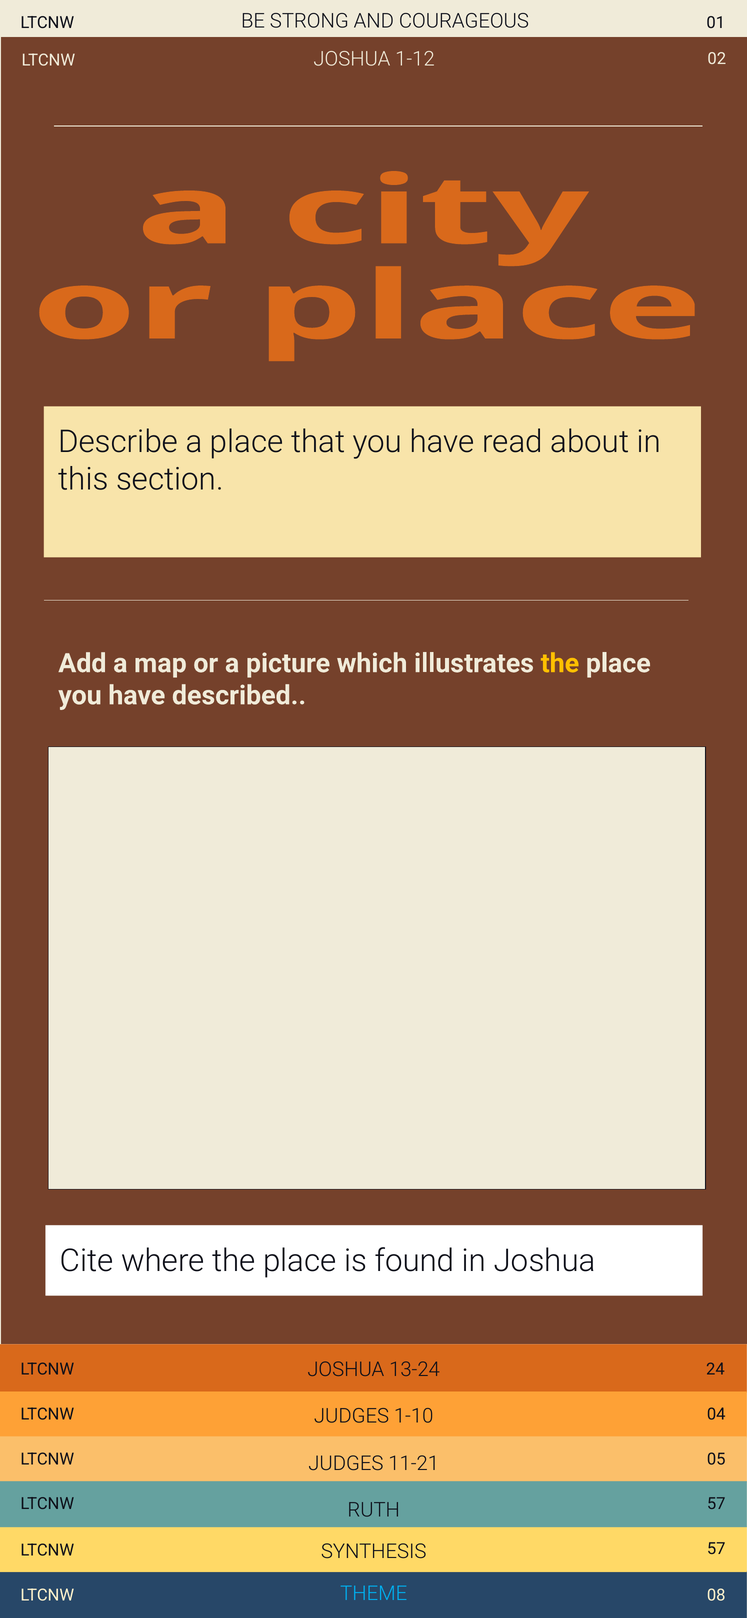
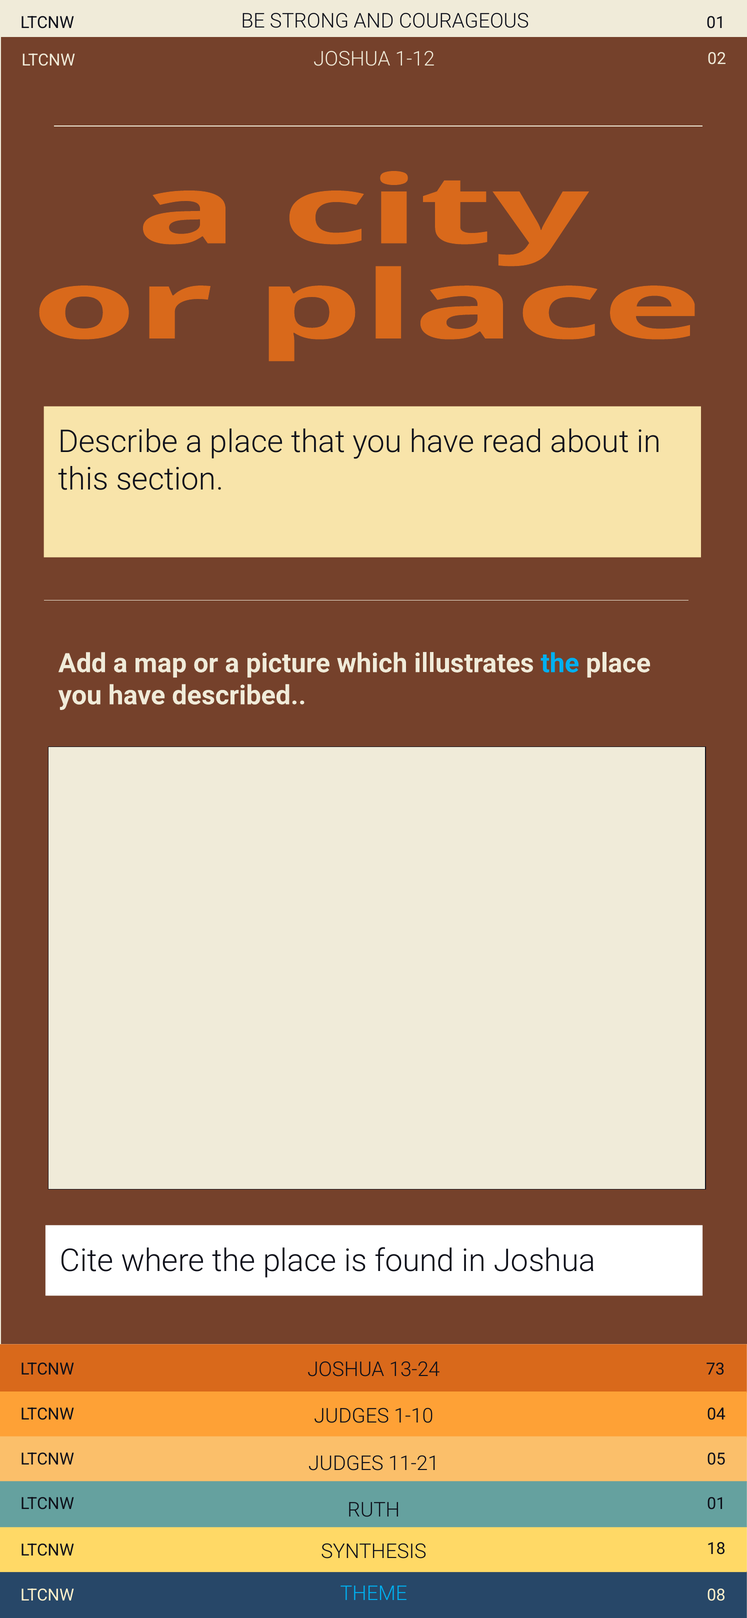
the at (560, 664) colour: yellow -> light blue
24: 24 -> 73
RUTH 57: 57 -> 01
SYNTHESIS 57: 57 -> 18
